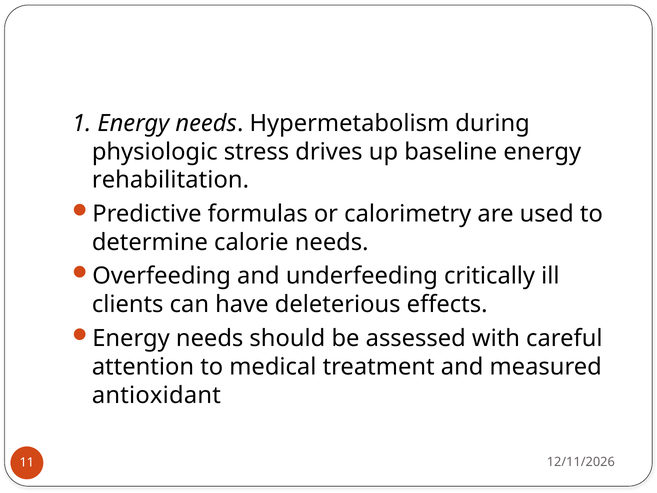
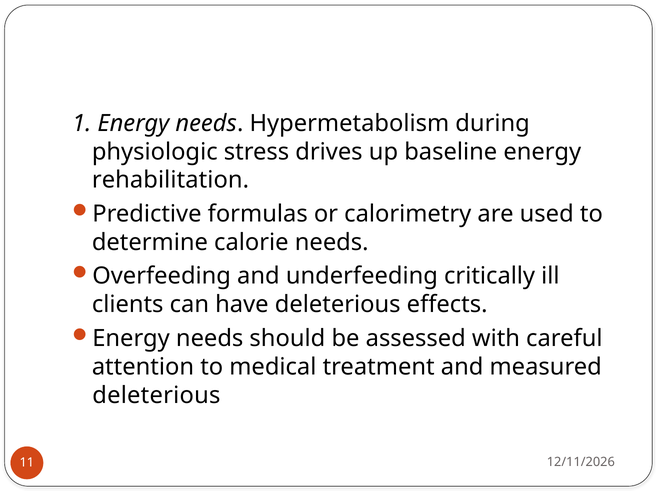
antioxidant at (156, 395): antioxidant -> deleterious
